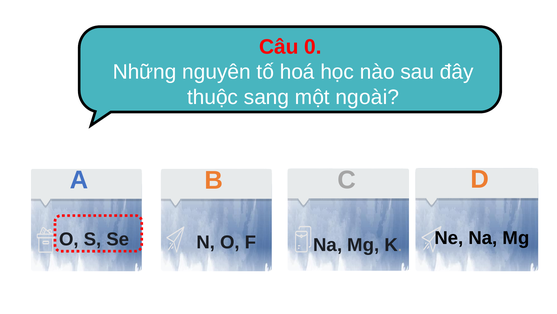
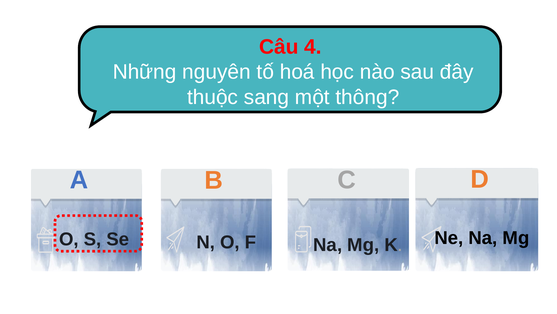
0: 0 -> 4
ngoài: ngoài -> thông
